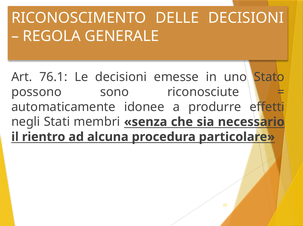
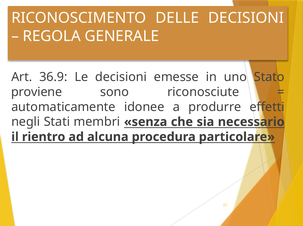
76.1: 76.1 -> 36.9
possono: possono -> proviene
